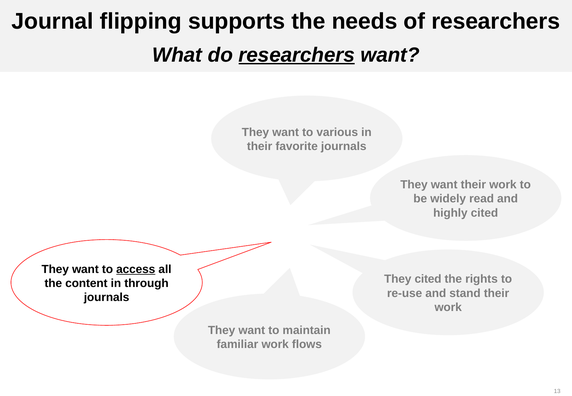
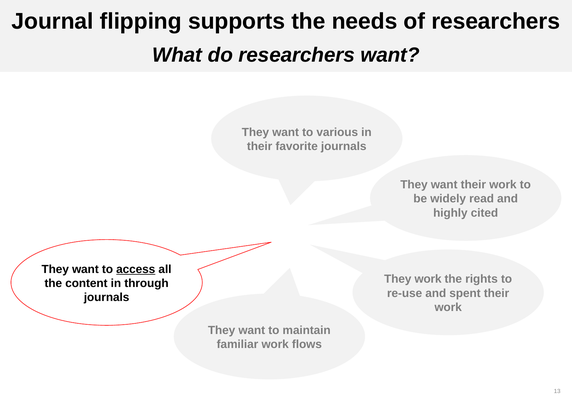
researchers at (297, 55) underline: present -> none
They cited: cited -> work
stand: stand -> spent
